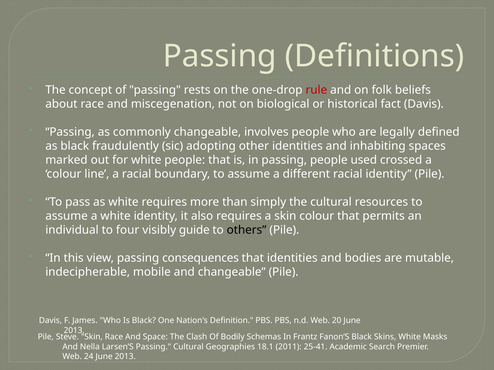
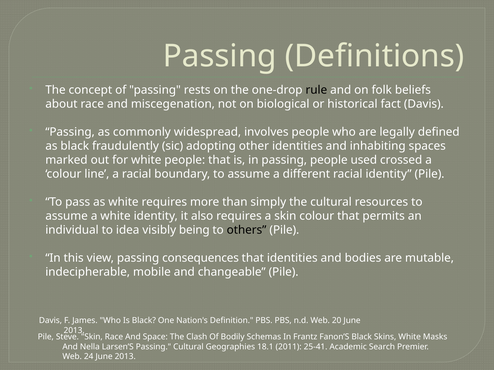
rule colour: red -> black
commonly changeable: changeable -> widespread
four: four -> idea
guide: guide -> being
